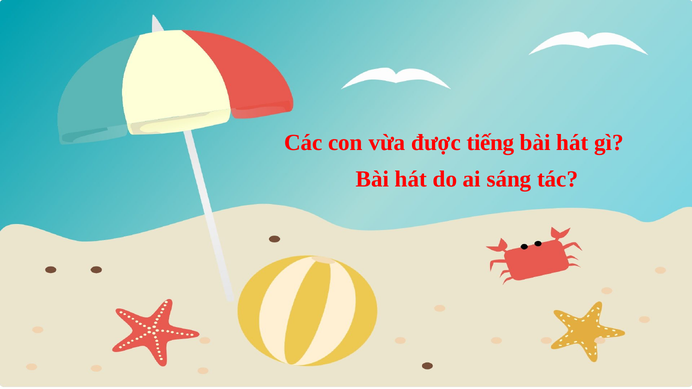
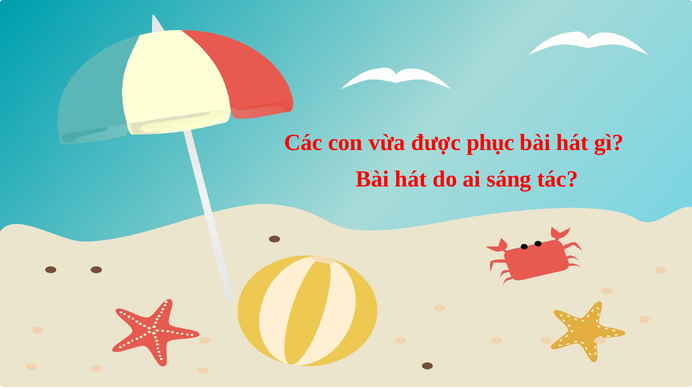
tiếng: tiếng -> phục
